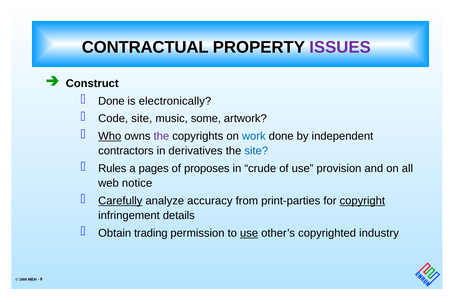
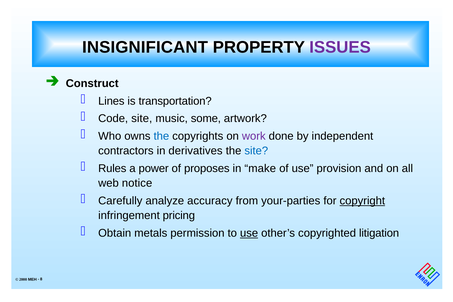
CONTRACTUAL: CONTRACTUAL -> INSIGNIFICANT
Done at (111, 101): Done -> Lines
electronically: electronically -> transportation
Who underline: present -> none
the at (161, 136) colour: purple -> blue
work colour: blue -> purple
pages: pages -> power
crude: crude -> make
Carefully underline: present -> none
print-parties: print-parties -> your-parties
details: details -> pricing
trading: trading -> metals
industry: industry -> litigation
